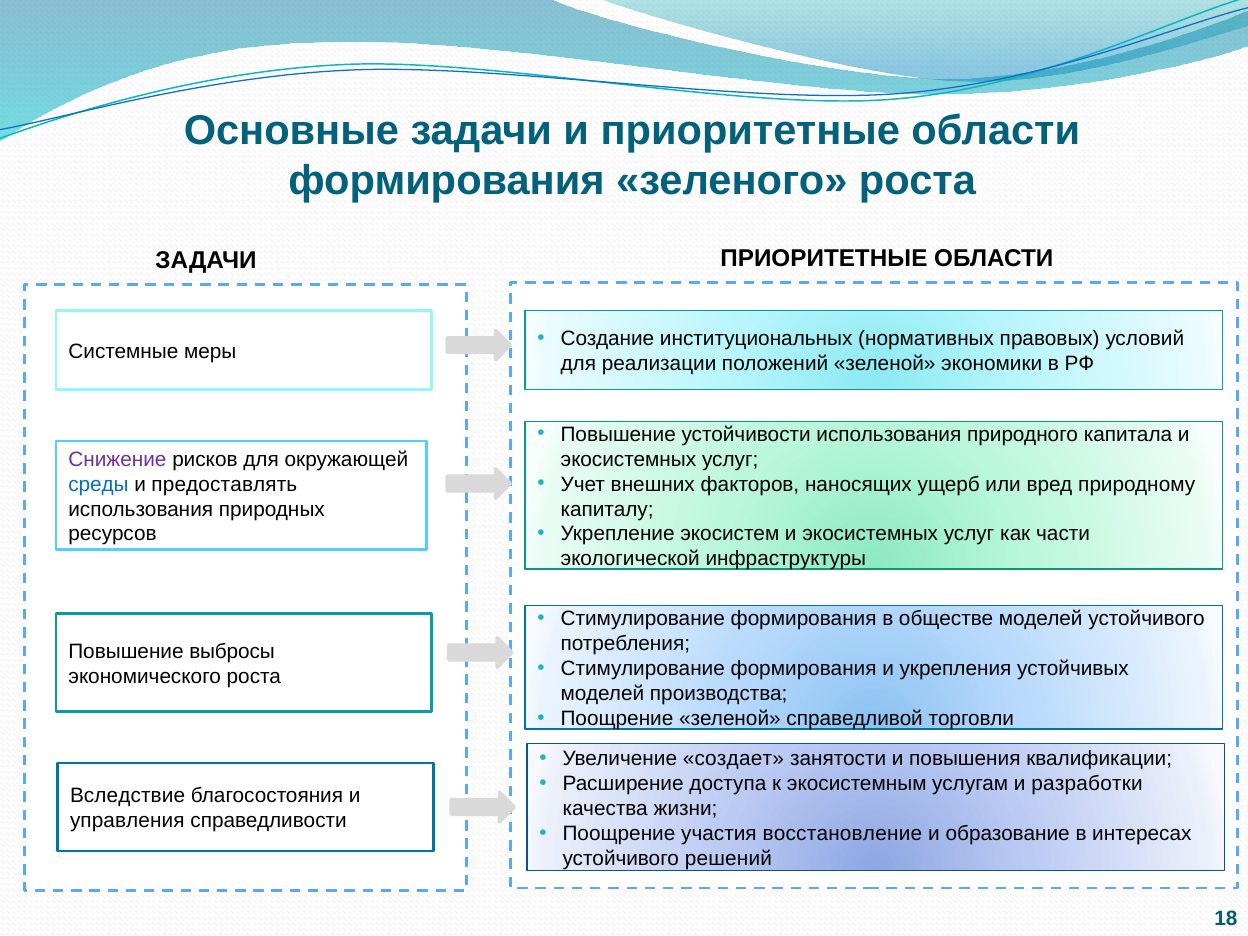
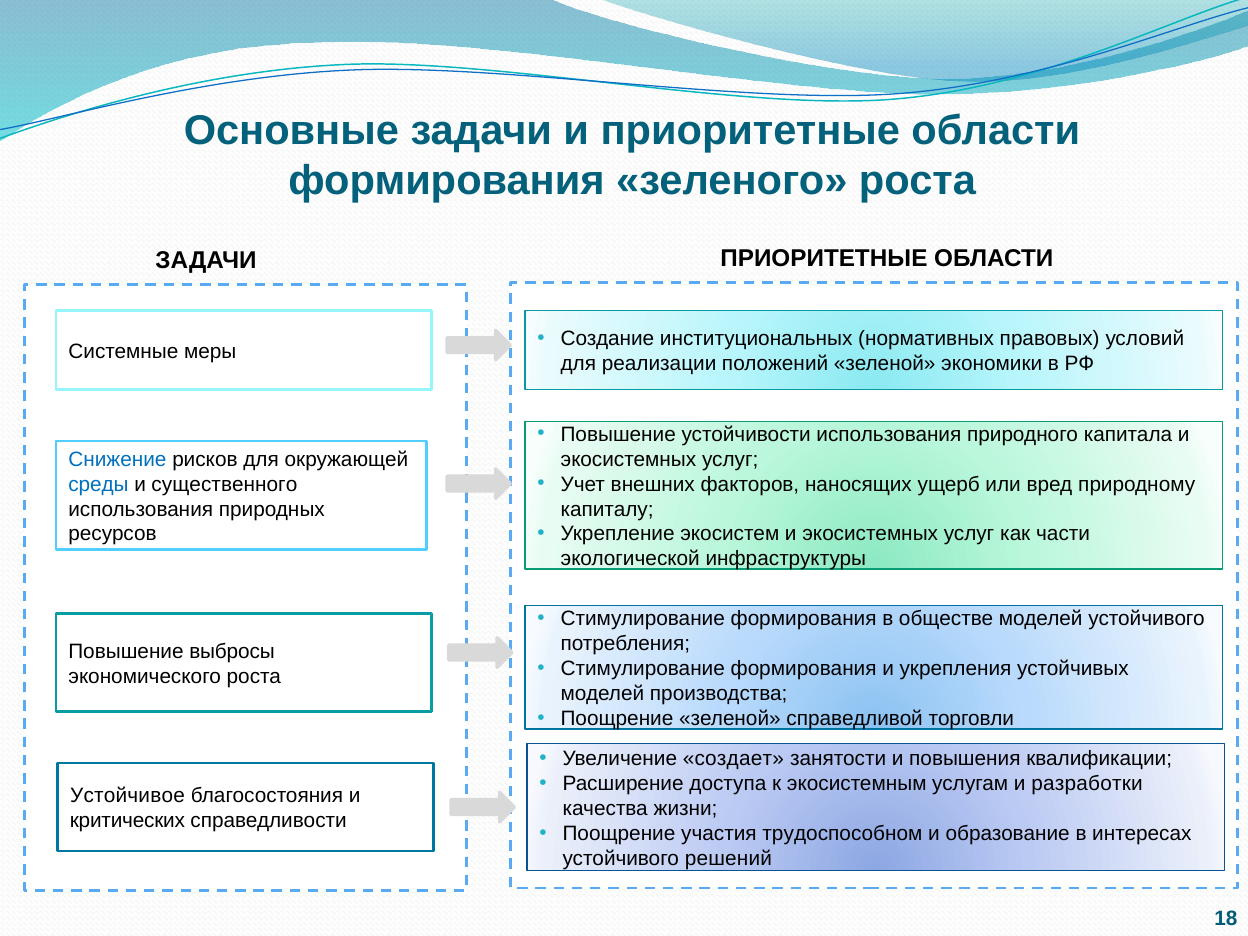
Снижение colour: purple -> blue
предоставлять: предоставлять -> существенного
Вследствие: Вследствие -> Устойчивое
управления: управления -> критических
восстановление: восстановление -> трудоспособном
